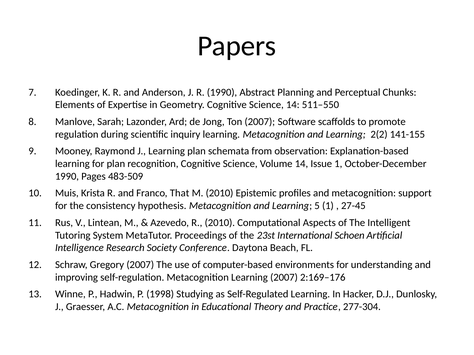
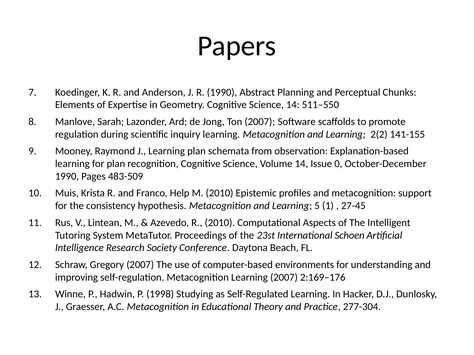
Issue 1: 1 -> 0
That: That -> Help
